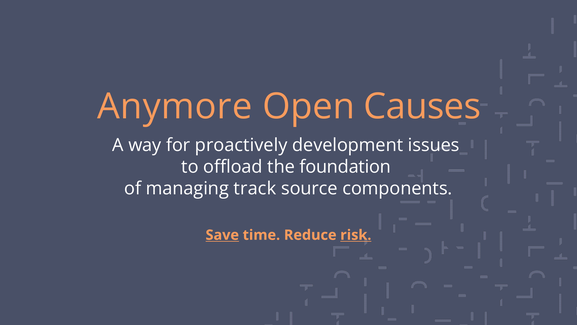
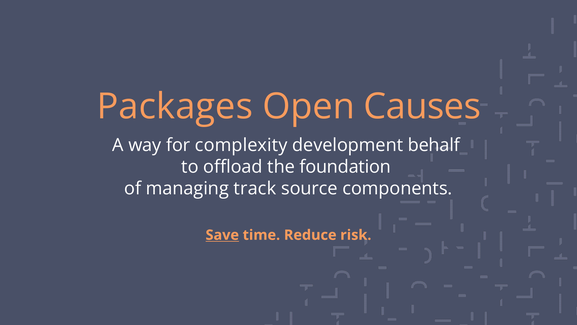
Anymore: Anymore -> Packages
proactively: proactively -> complexity
issues: issues -> behalf
risk underline: present -> none
